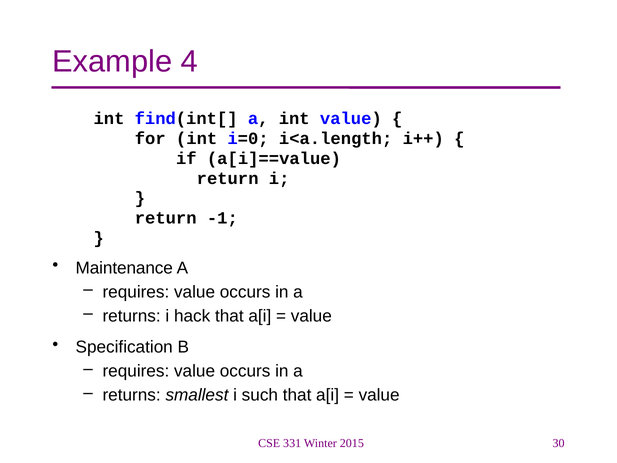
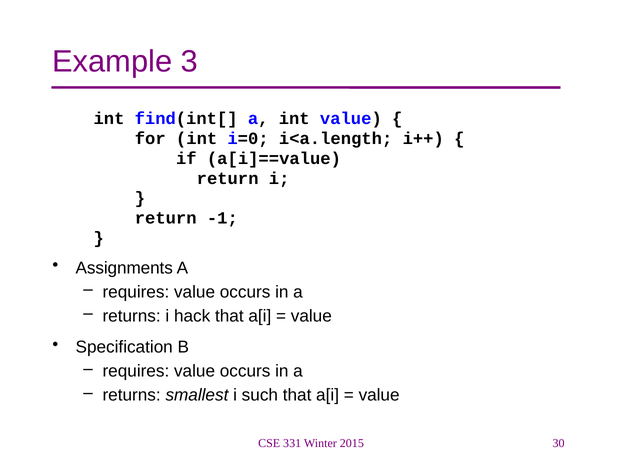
4: 4 -> 3
Maintenance: Maintenance -> Assignments
